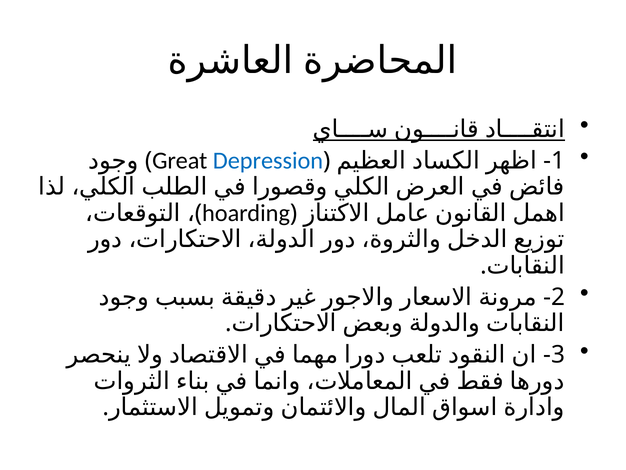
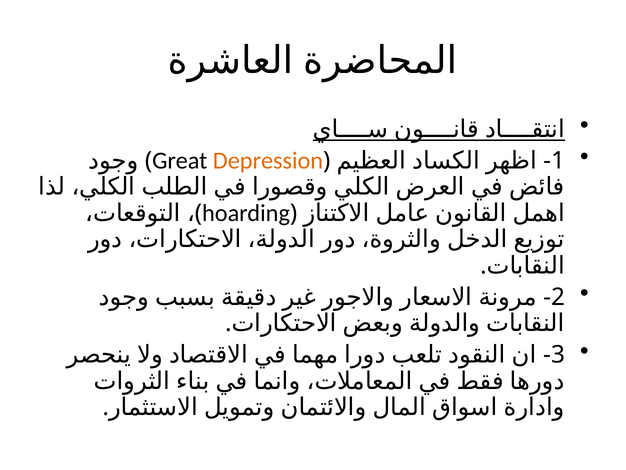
Depression colour: blue -> orange
